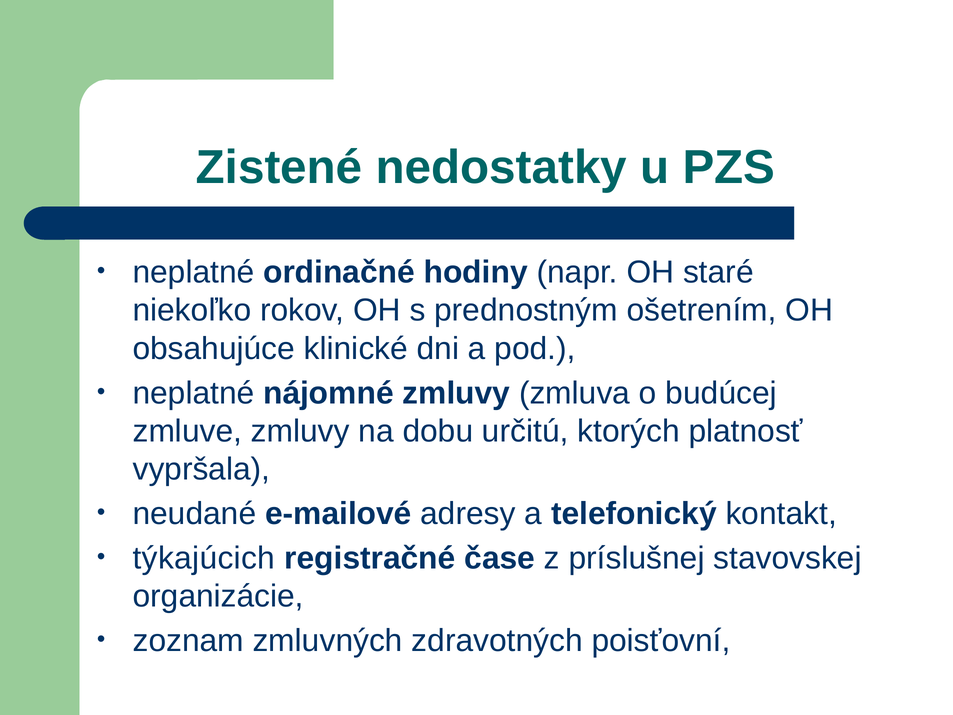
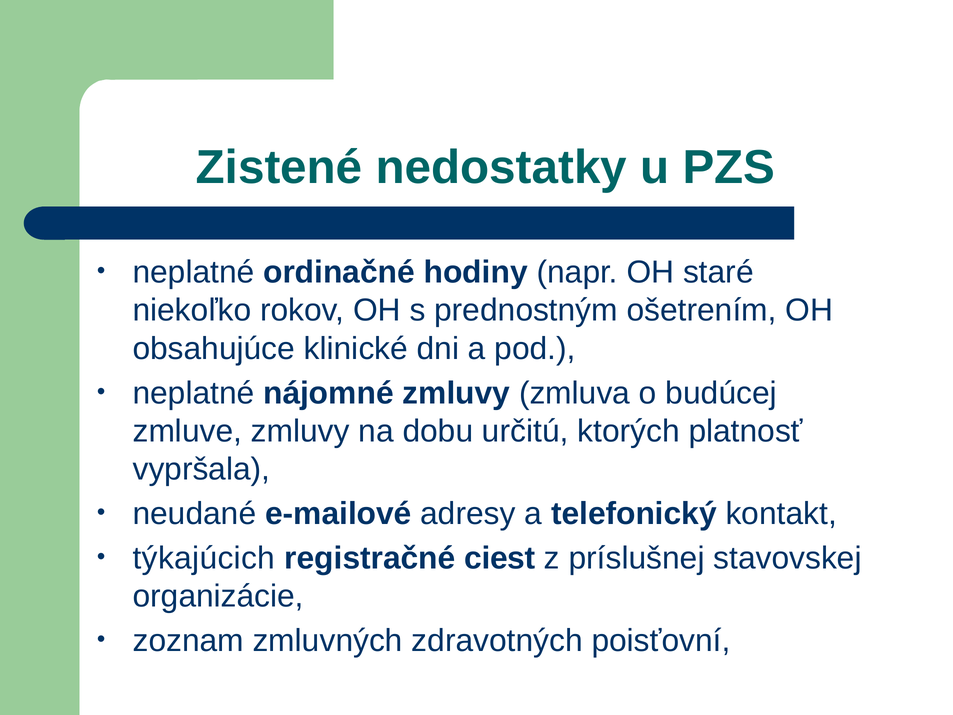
čase: čase -> ciest
